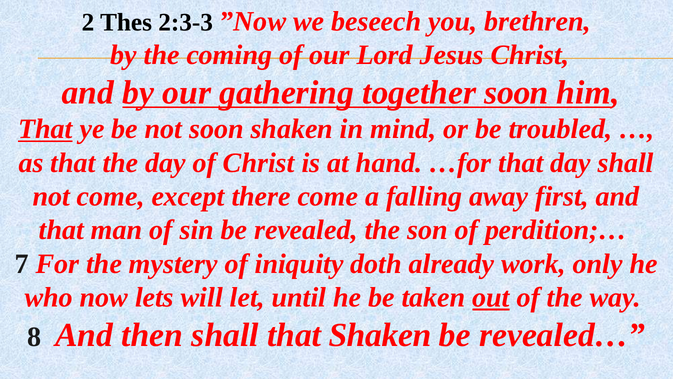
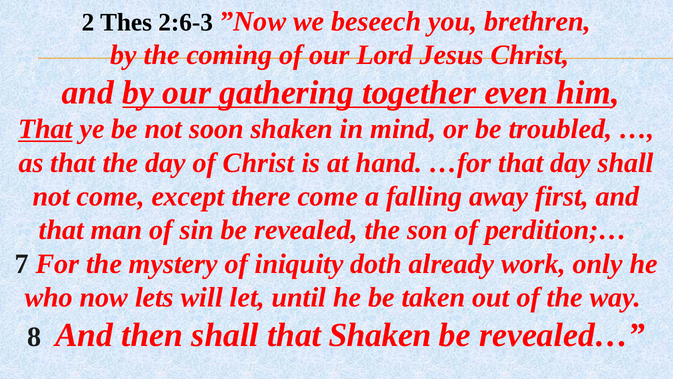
2:3-3: 2:3-3 -> 2:6-3
together soon: soon -> even
out underline: present -> none
